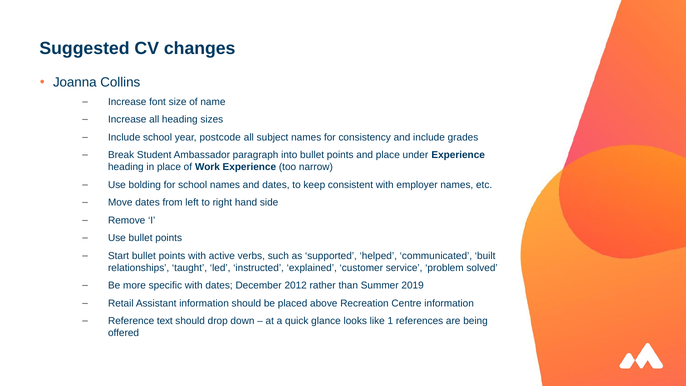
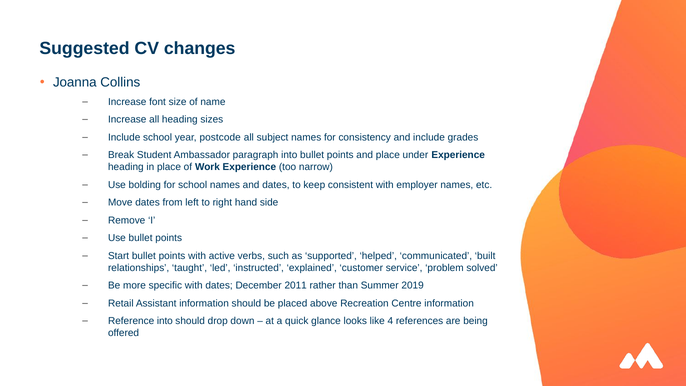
2012: 2012 -> 2011
Reference text: text -> into
1: 1 -> 4
